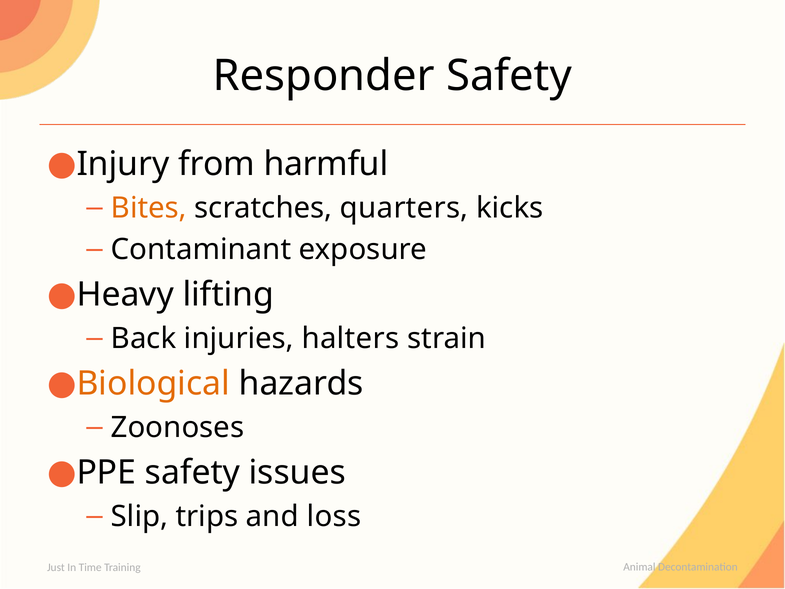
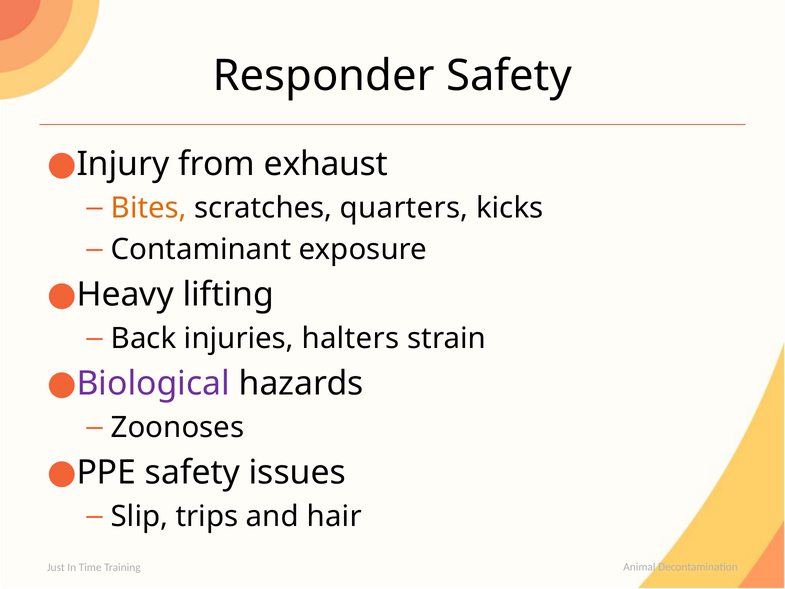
harmful: harmful -> exhaust
Biological colour: orange -> purple
loss: loss -> hair
